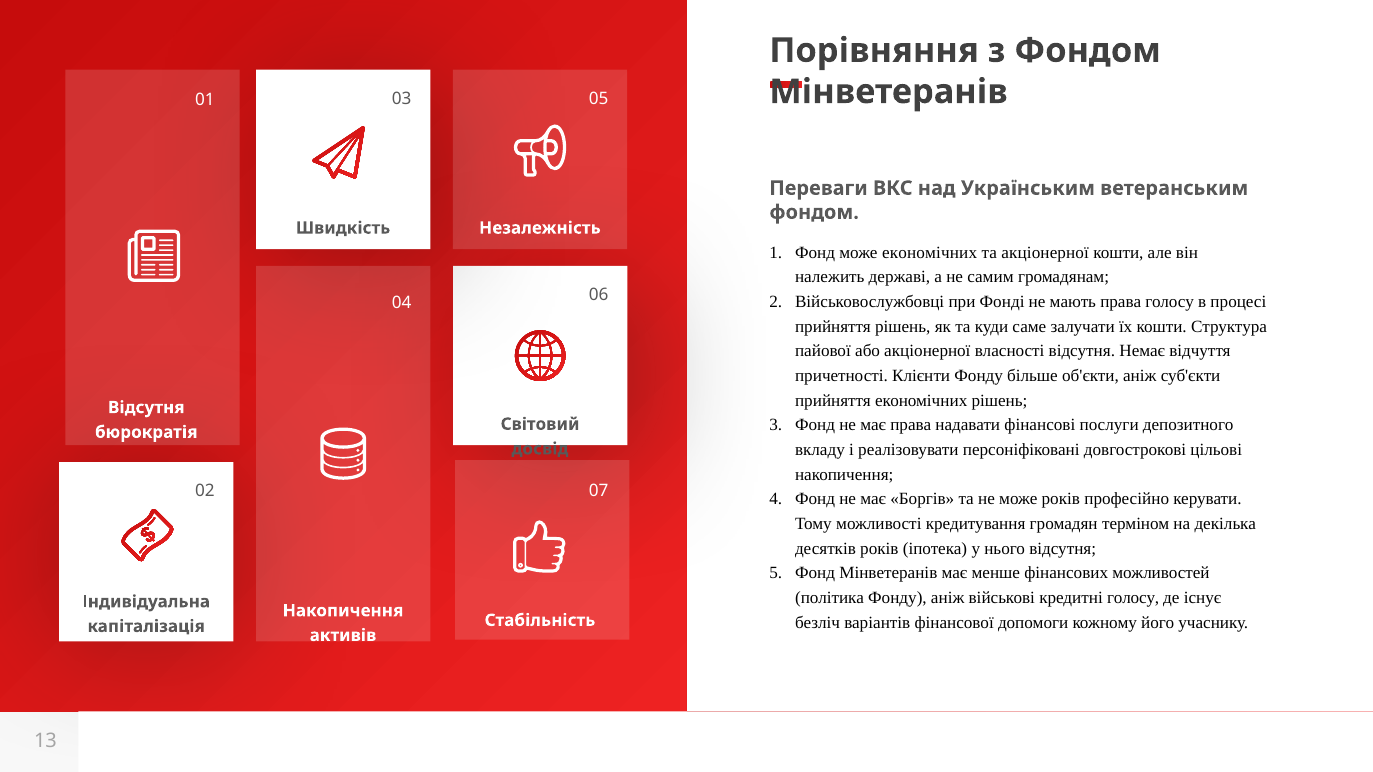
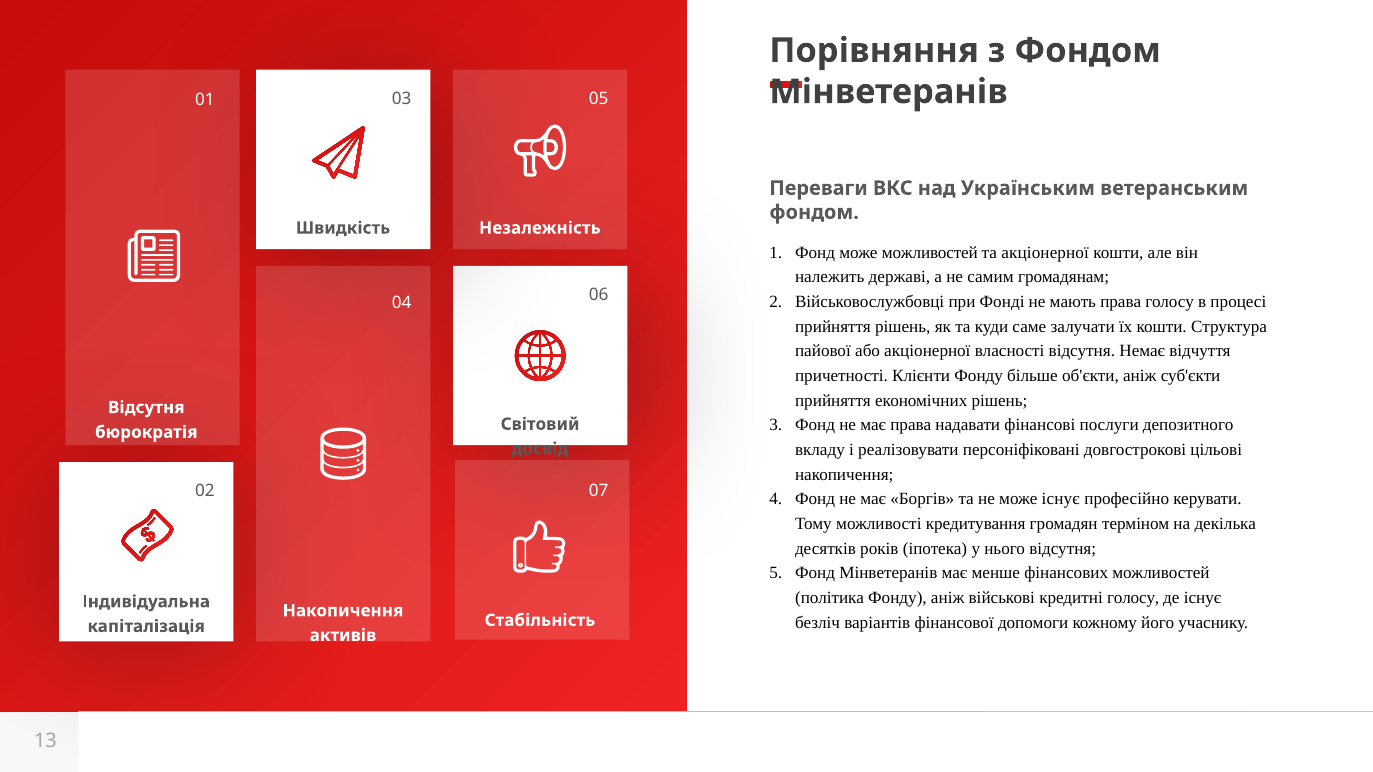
може економічних: економічних -> можливостей
може років: років -> існує
